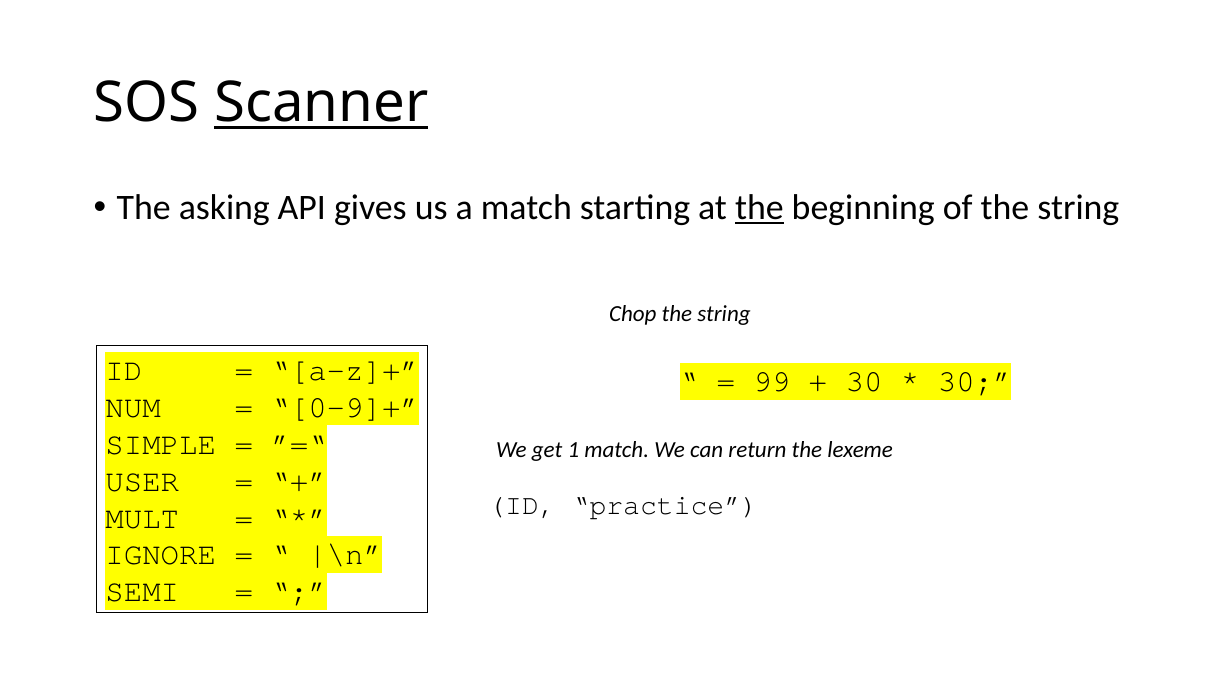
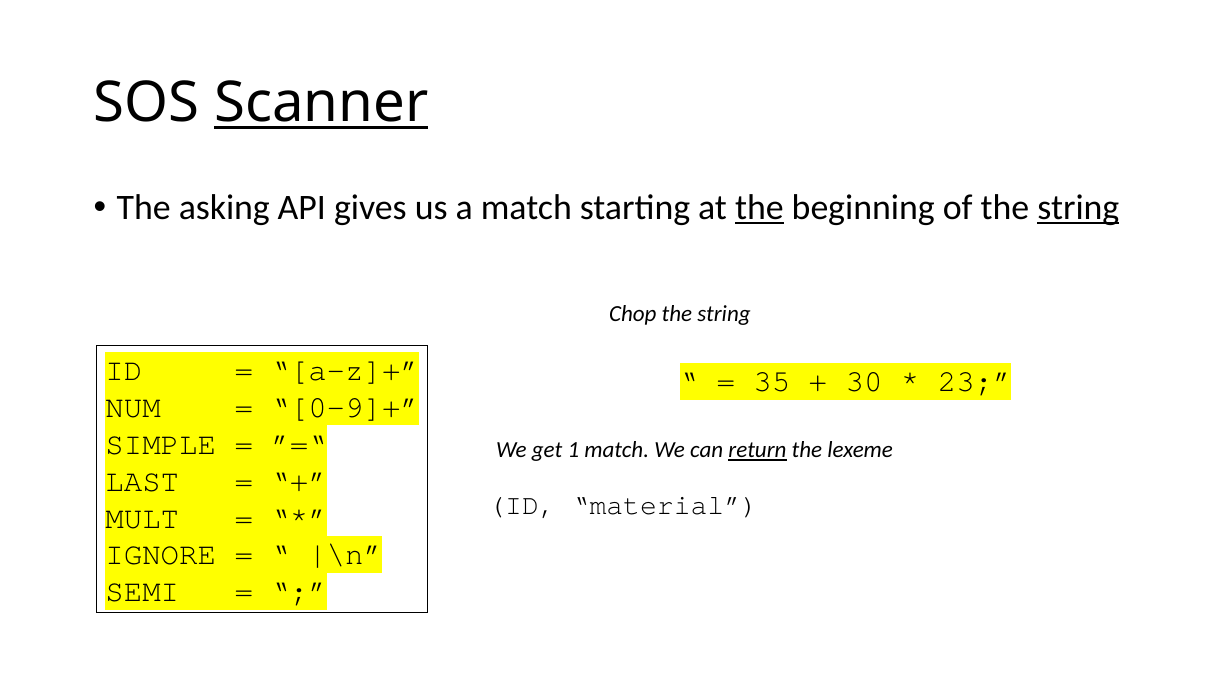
string at (1078, 208) underline: none -> present
99: 99 -> 35
30 at (975, 382): 30 -> 23
return underline: none -> present
USER: USER -> LAST
practice: practice -> material
